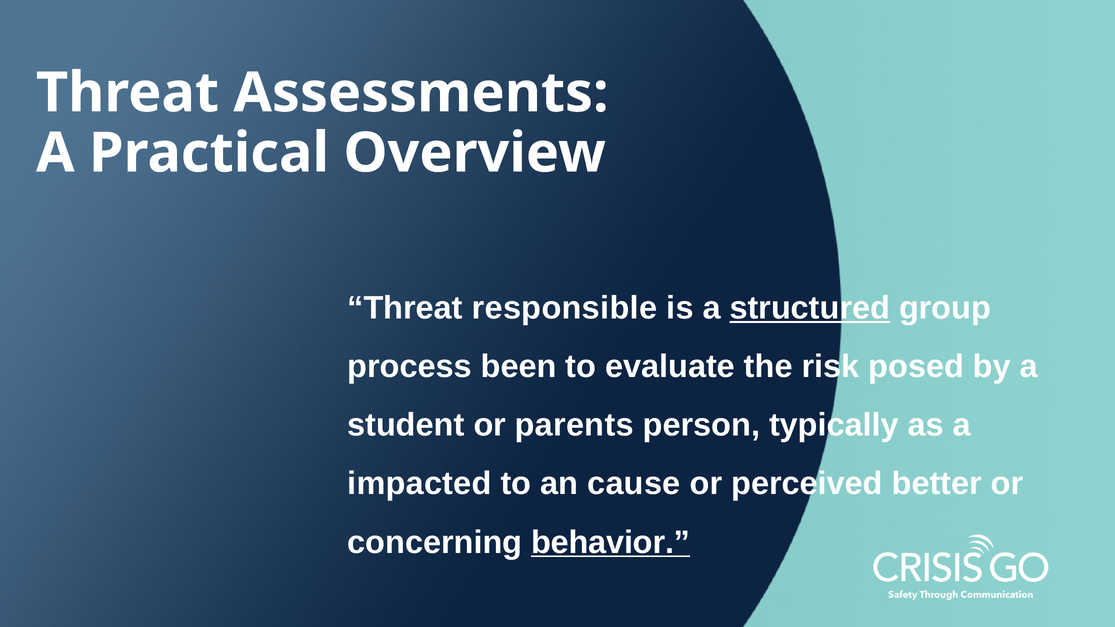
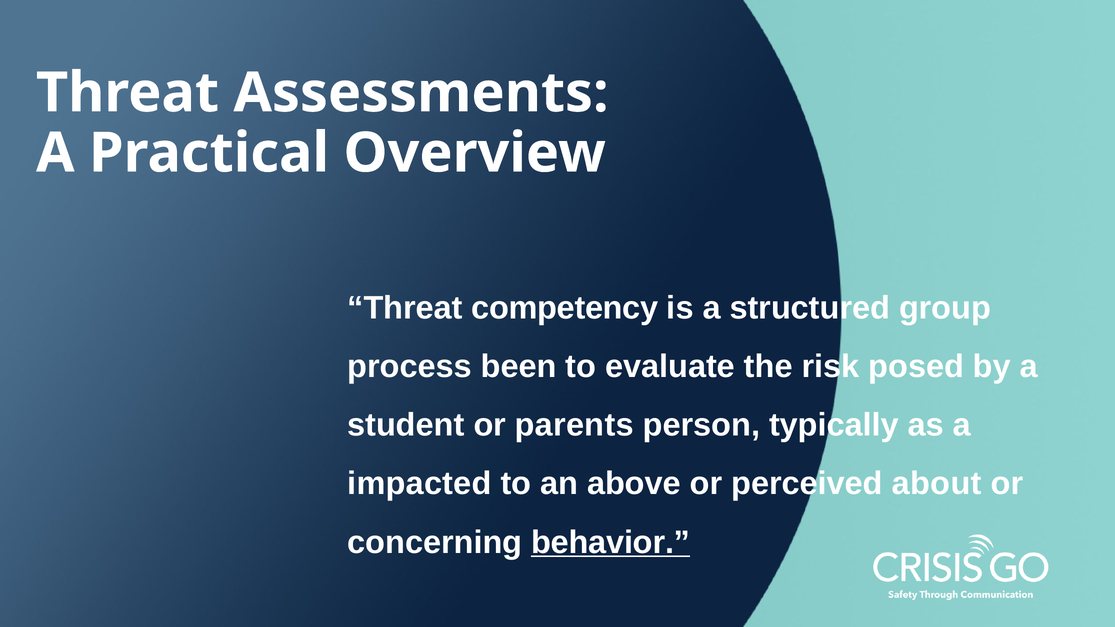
responsible: responsible -> competency
structured underline: present -> none
cause: cause -> above
better: better -> about
